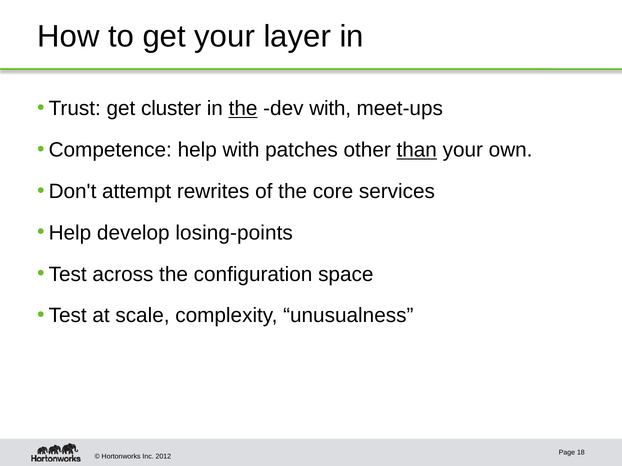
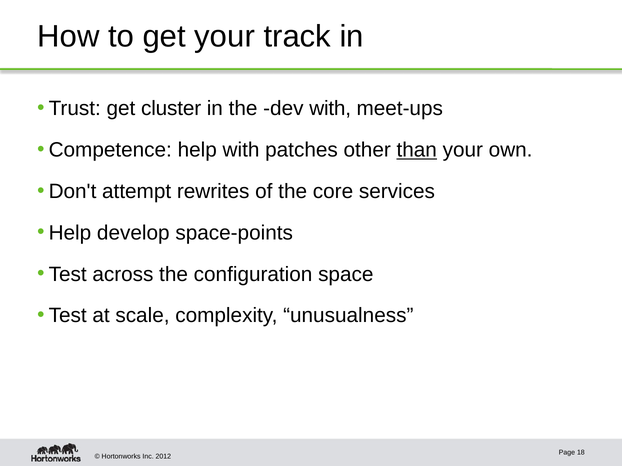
layer: layer -> track
the at (243, 109) underline: present -> none
losing-points: losing-points -> space-points
